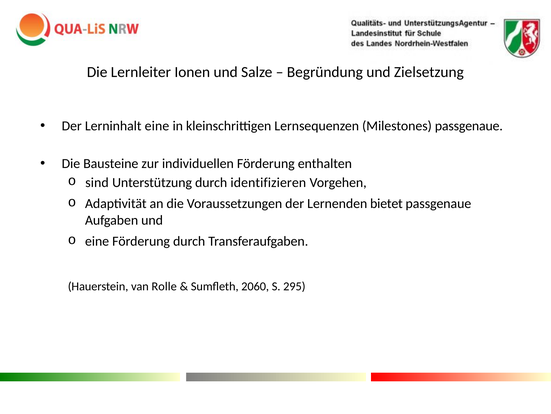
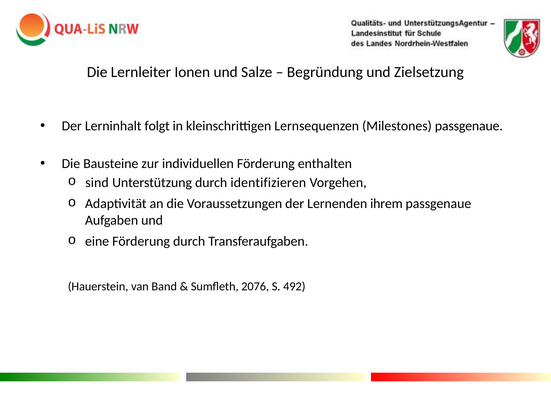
Lerninhalt eine: eine -> folgt
bietet: bietet -> ihrem
Rolle: Rolle -> Band
2060: 2060 -> 2076
295: 295 -> 492
